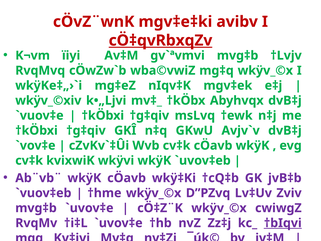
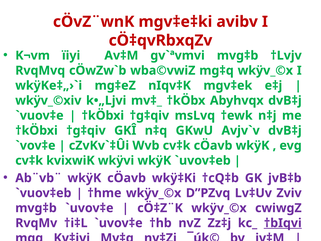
cÖ‡qvRbxqZv underline: present -> none
